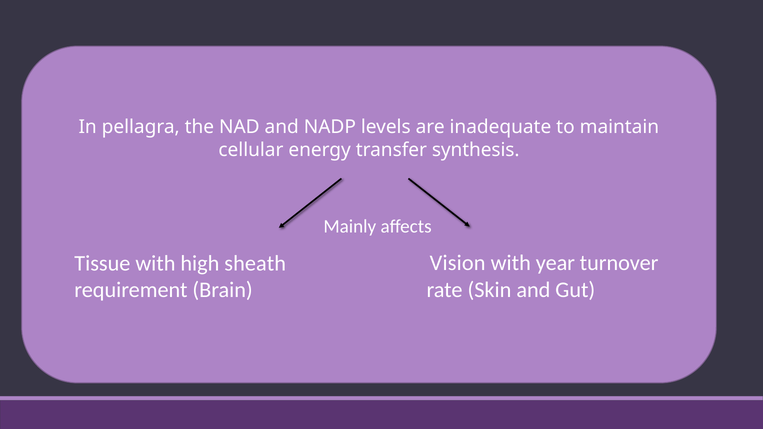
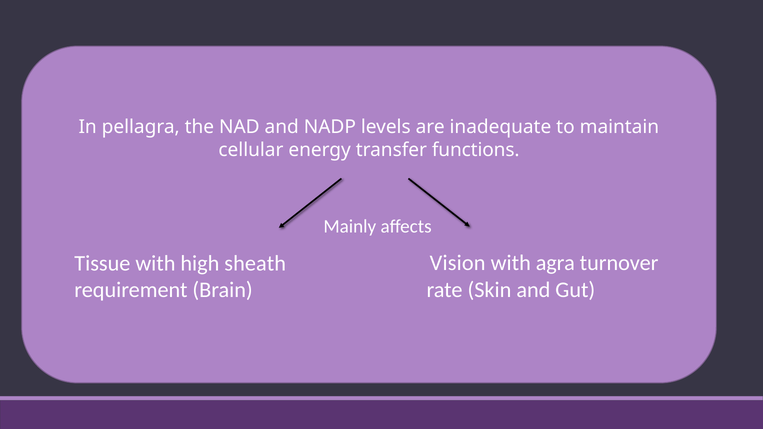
synthesis: synthesis -> functions
year: year -> agra
